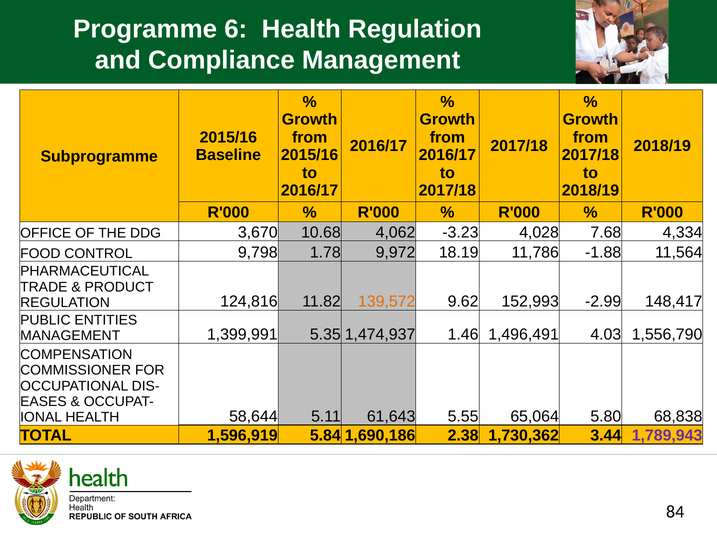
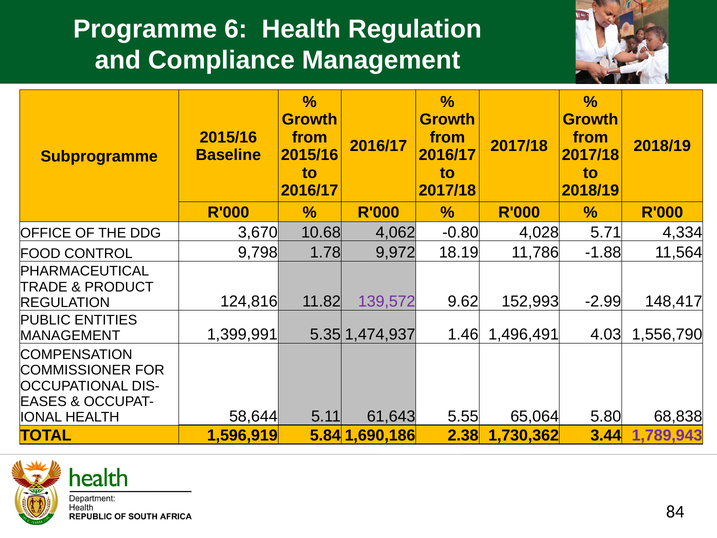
-3.23: -3.23 -> -0.80
7.68: 7.68 -> 5.71
139,572 colour: orange -> purple
